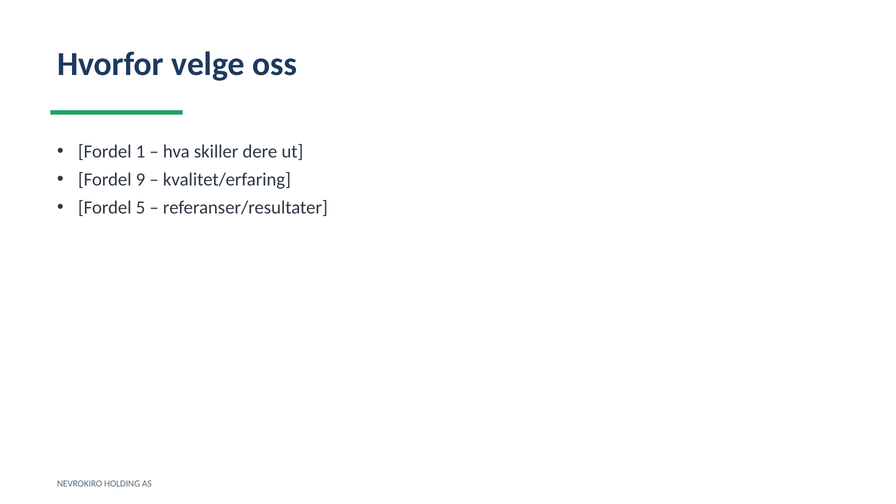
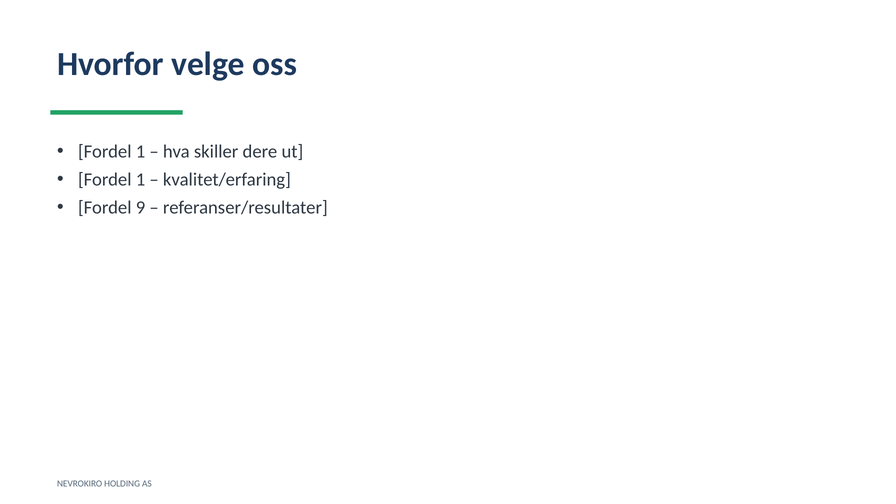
9 at (141, 180): 9 -> 1
5: 5 -> 9
